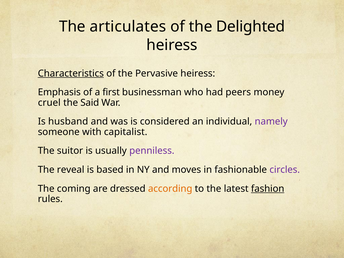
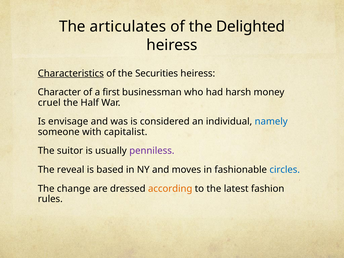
Pervasive: Pervasive -> Securities
Emphasis: Emphasis -> Character
peers: peers -> harsh
Said: Said -> Half
husband: husband -> envisage
namely colour: purple -> blue
circles colour: purple -> blue
coming: coming -> change
fashion underline: present -> none
